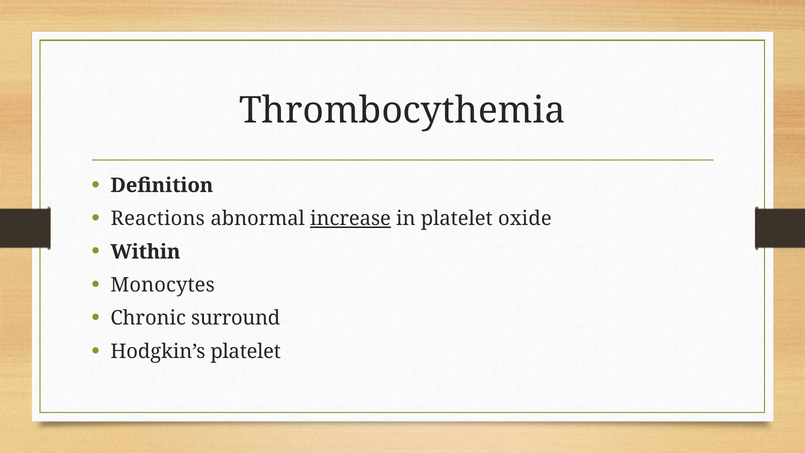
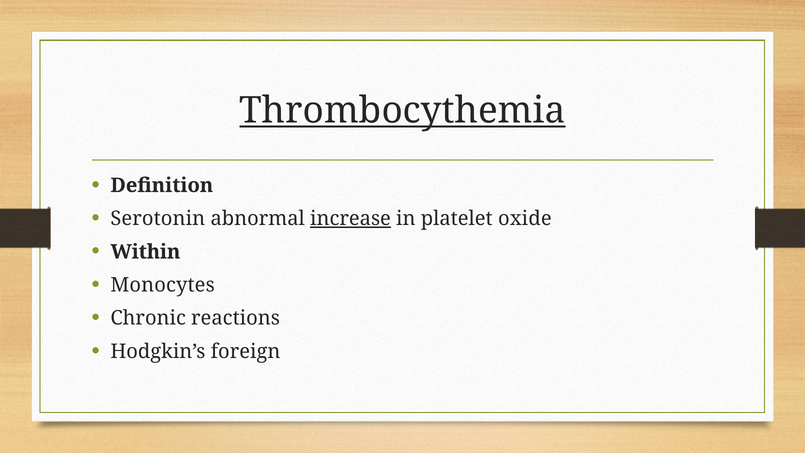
Thrombocythemia underline: none -> present
Reactions: Reactions -> Serotonin
surround: surround -> reactions
Hodgkin’s platelet: platelet -> foreign
